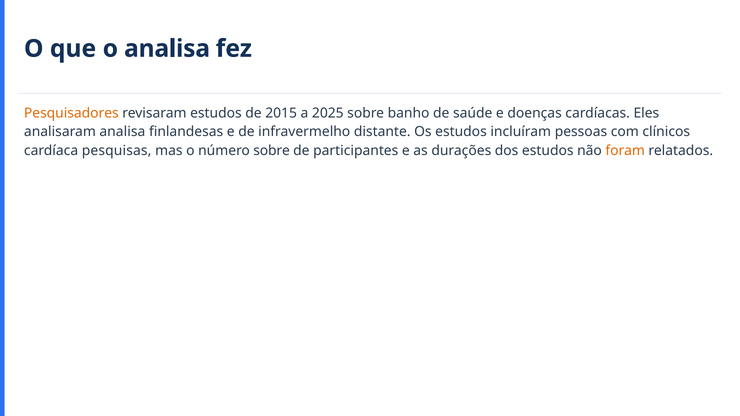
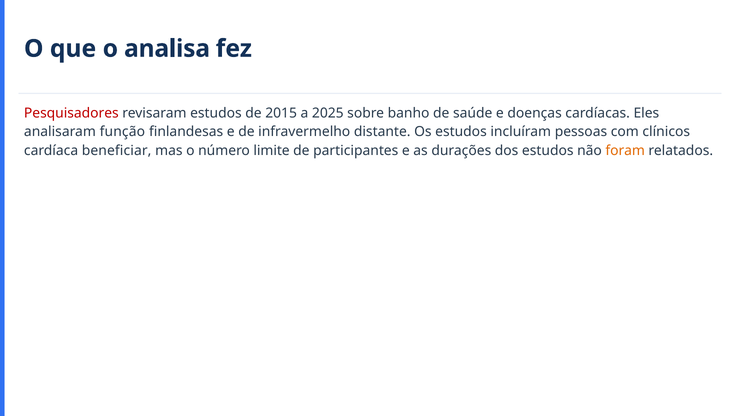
Pesquisadores colour: orange -> red
analisaram analisa: analisa -> função
pesquisas: pesquisas -> beneficiar
número sobre: sobre -> limite
